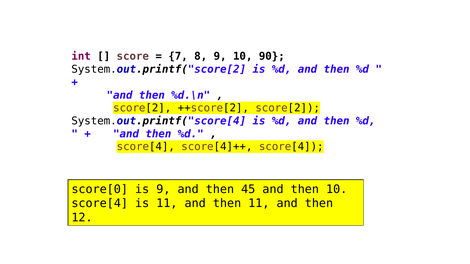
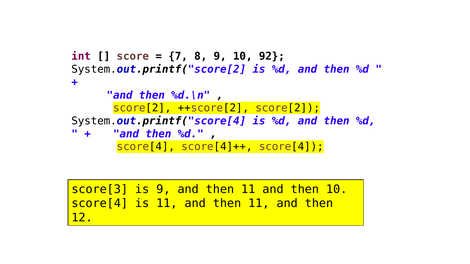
90: 90 -> 92
score[0: score[0 -> score[3
9 and then 45: 45 -> 11
